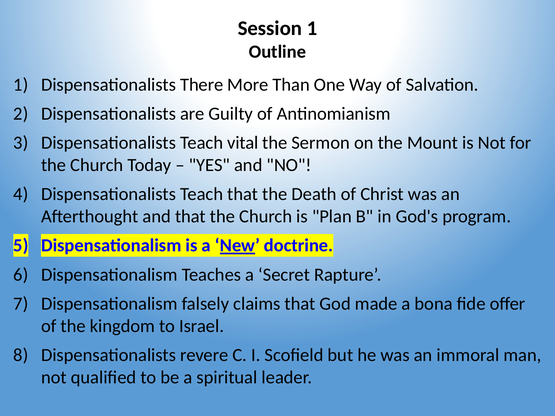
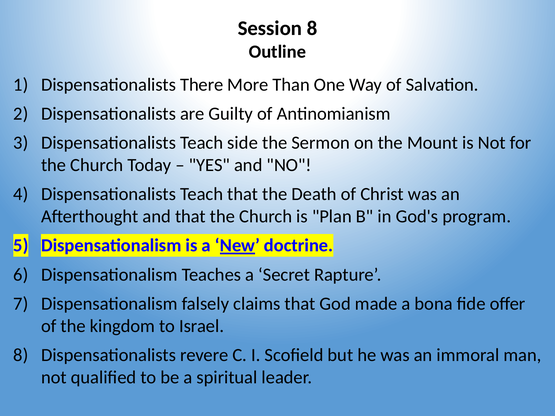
Session 1: 1 -> 8
vital: vital -> side
